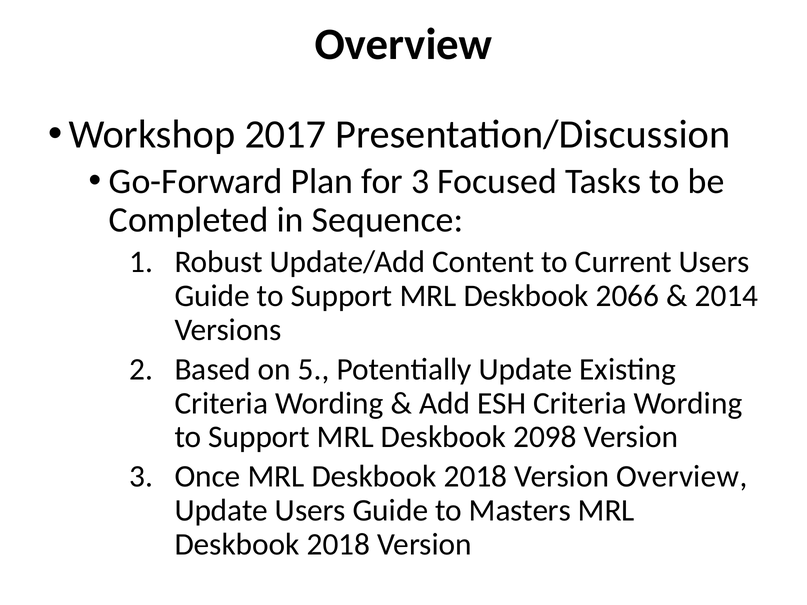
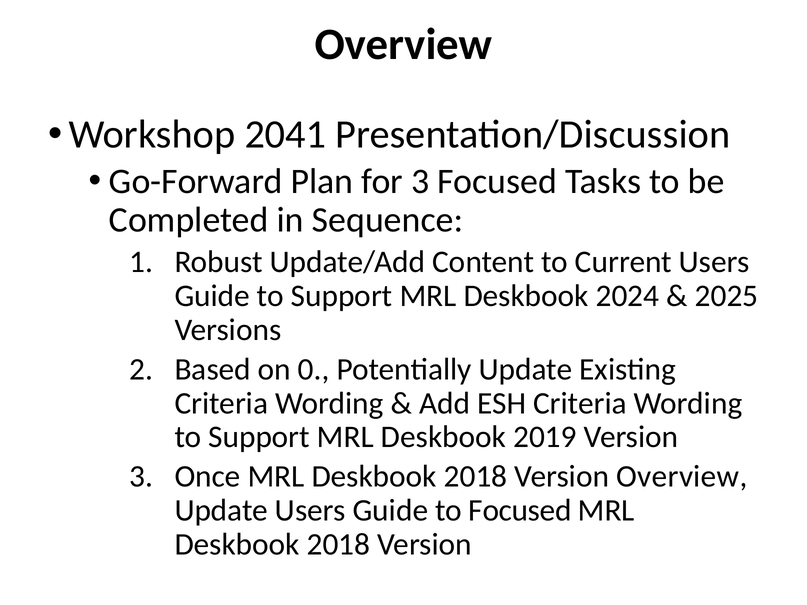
2017: 2017 -> 2041
2066: 2066 -> 2024
2014: 2014 -> 2025
5: 5 -> 0
2098: 2098 -> 2019
to Masters: Masters -> Focused
